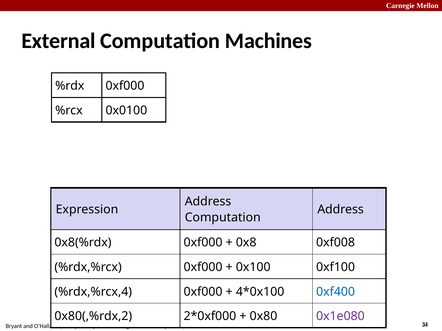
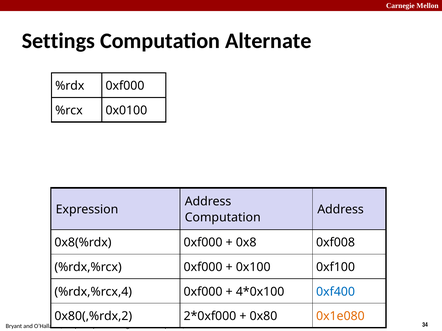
External: External -> Settings
Machines: Machines -> Alternate
0x1e080 colour: purple -> orange
